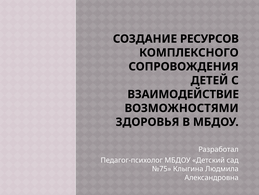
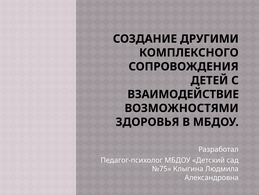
РЕСУРСОВ: РЕСУРСОВ -> ДРУГИМИ
